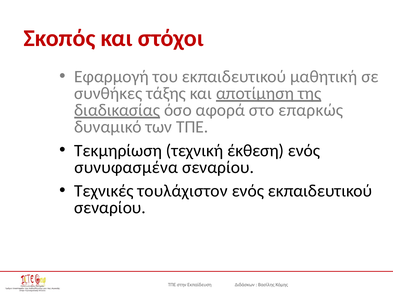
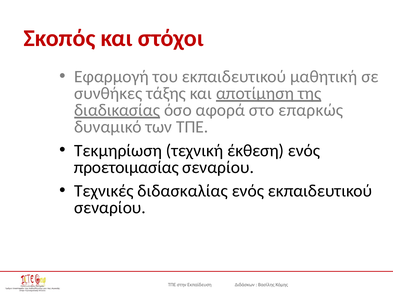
συνυφασμένα: συνυφασμένα -> προετοιμασίας
τουλάχιστον: τουλάχιστον -> διδασκαλίας
